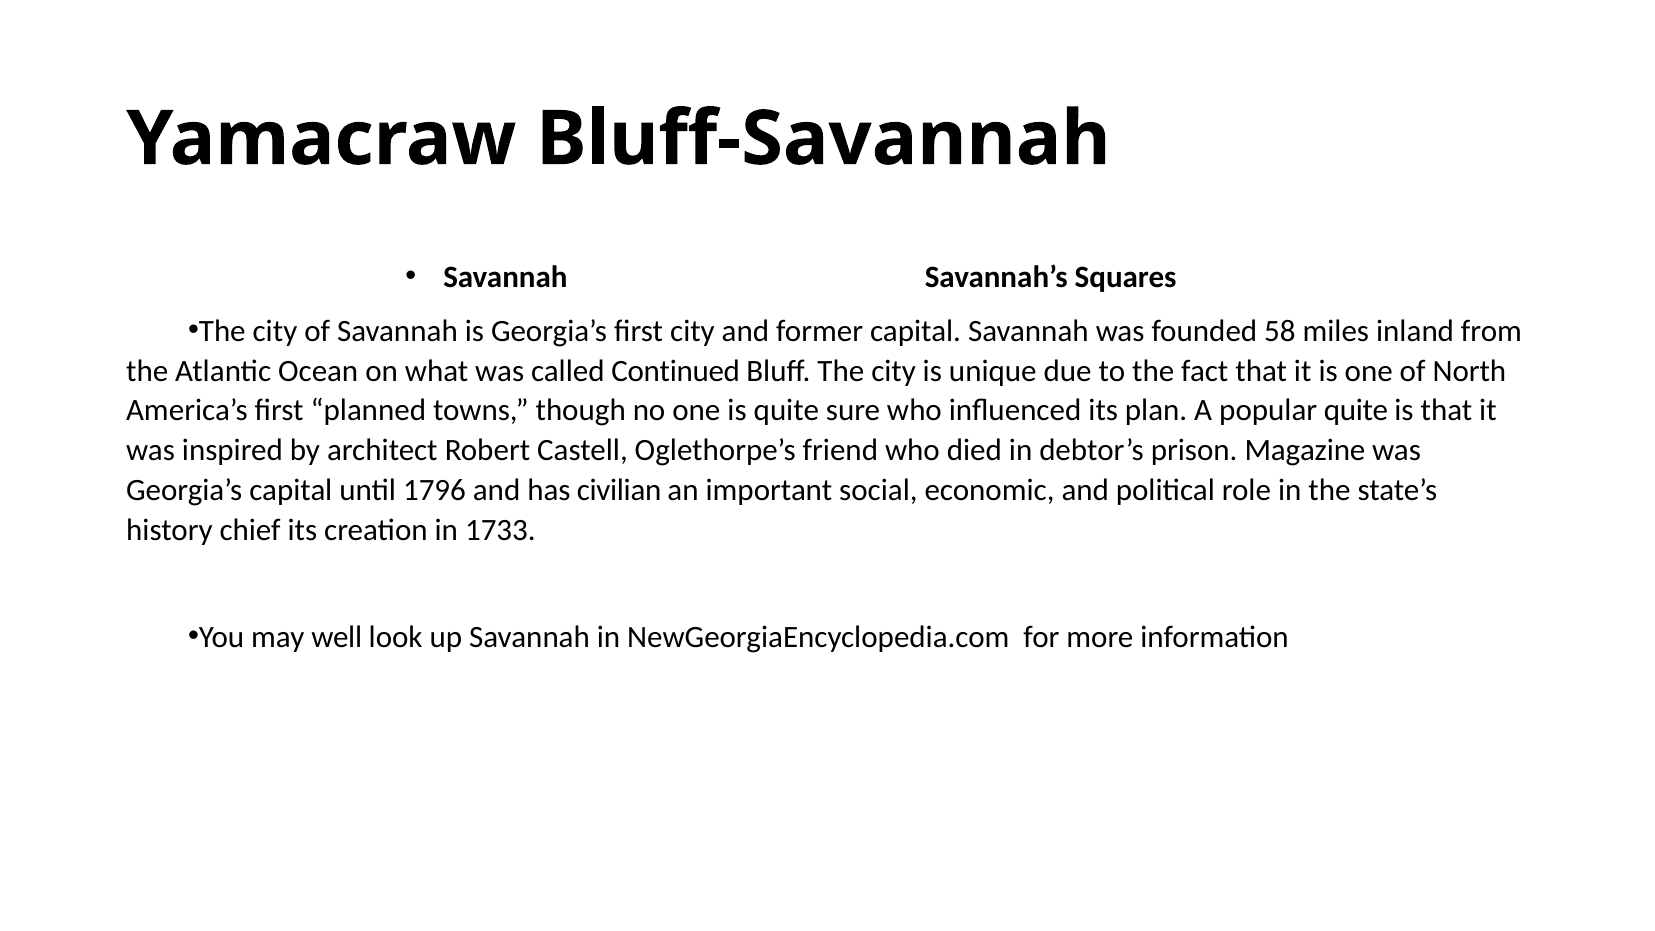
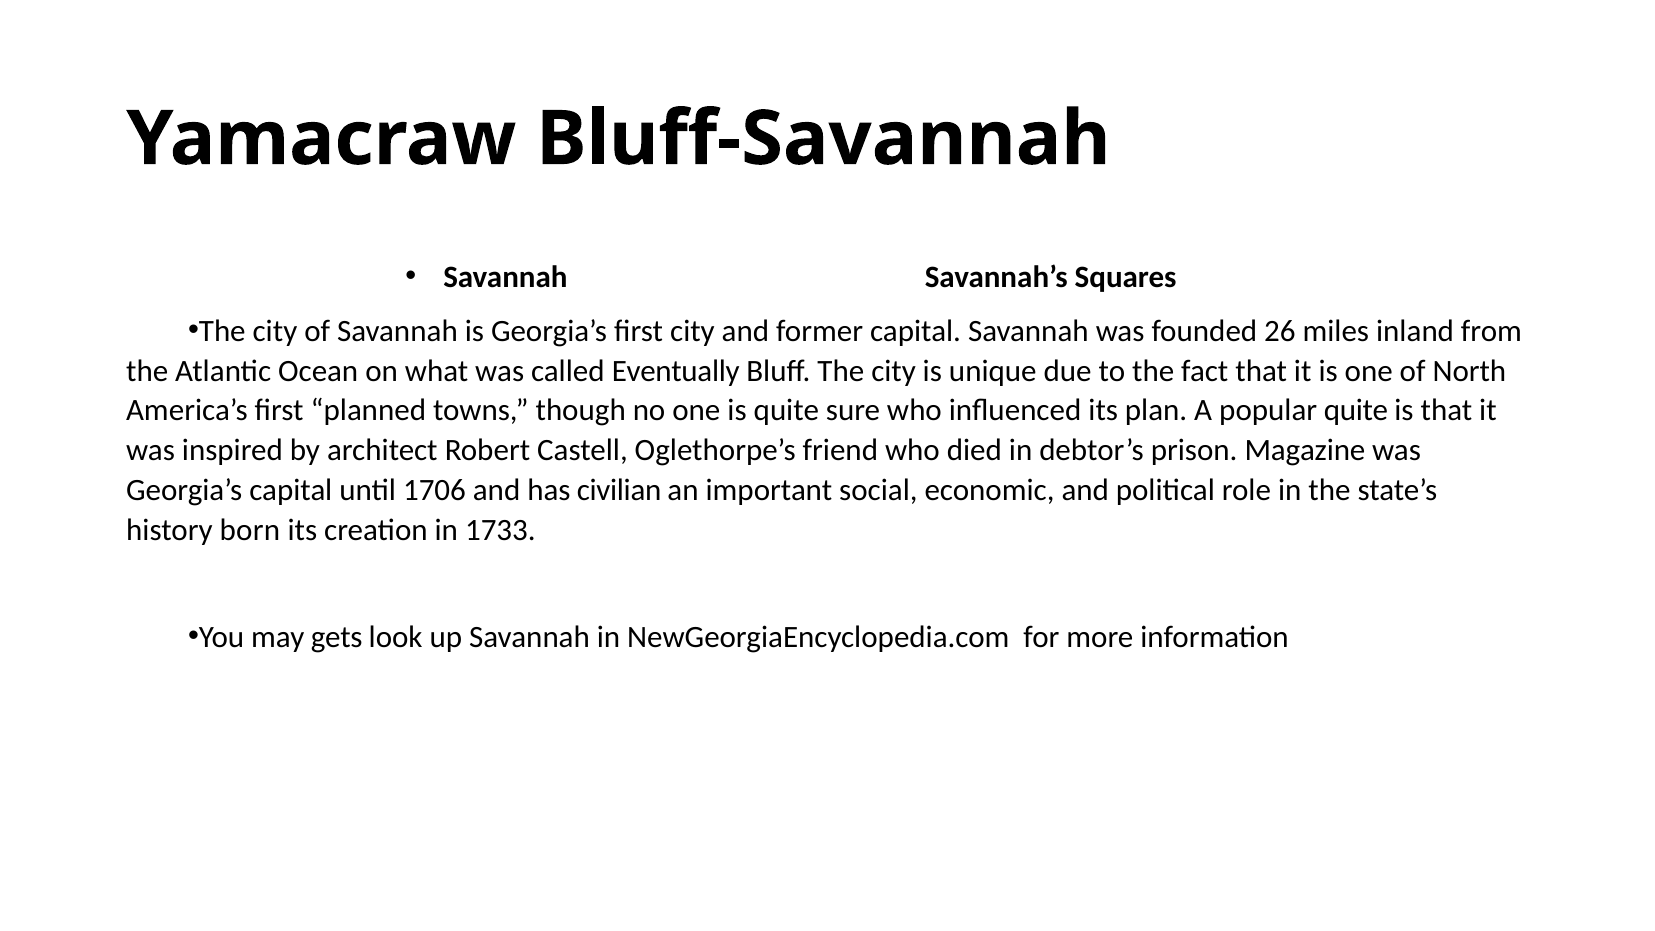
58: 58 -> 26
Continued: Continued -> Eventually
1796: 1796 -> 1706
chief: chief -> born
well: well -> gets
